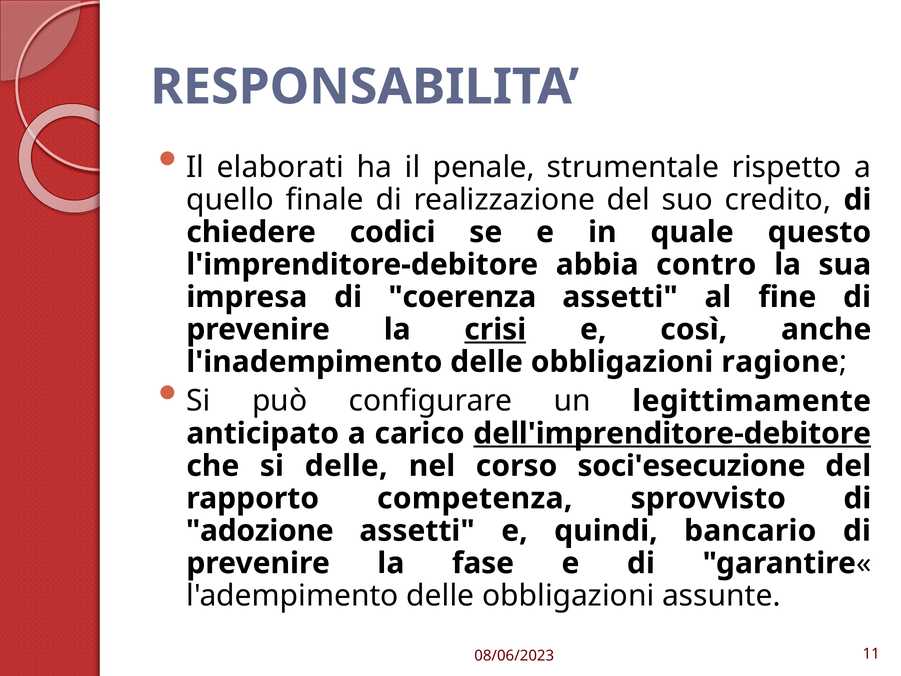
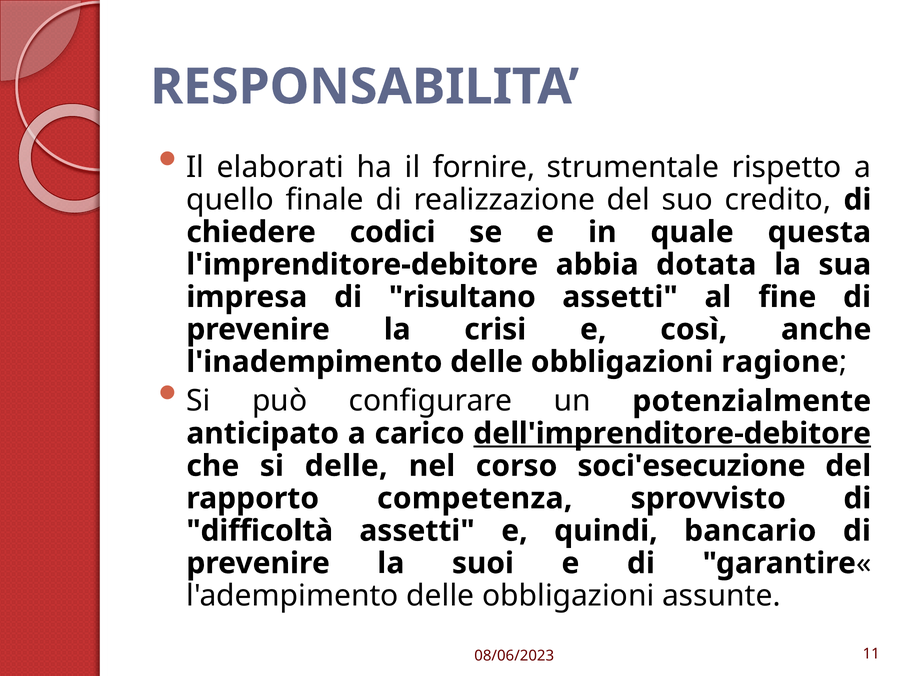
penale: penale -> fornire
questo: questo -> questa
contro: contro -> dotata
coerenza: coerenza -> risultano
crisi underline: present -> none
legittimamente: legittimamente -> potenzialmente
adozione: adozione -> difficoltà
fase: fase -> suoi
